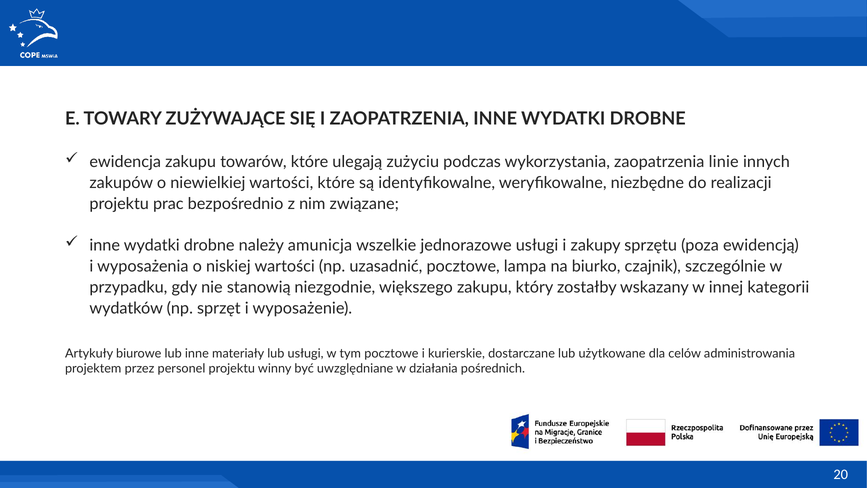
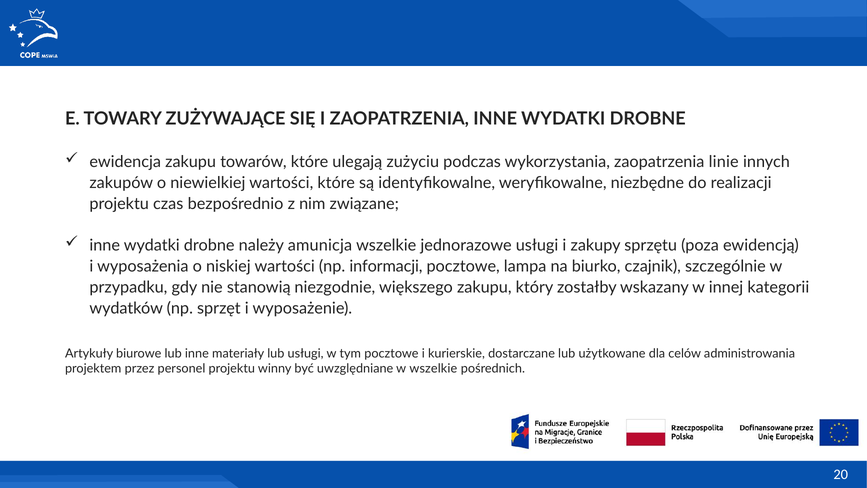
prac: prac -> czas
uzasadnić: uzasadnić -> informacji
w działania: działania -> wszelkie
